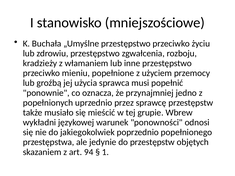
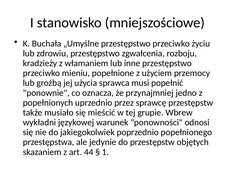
94: 94 -> 44
